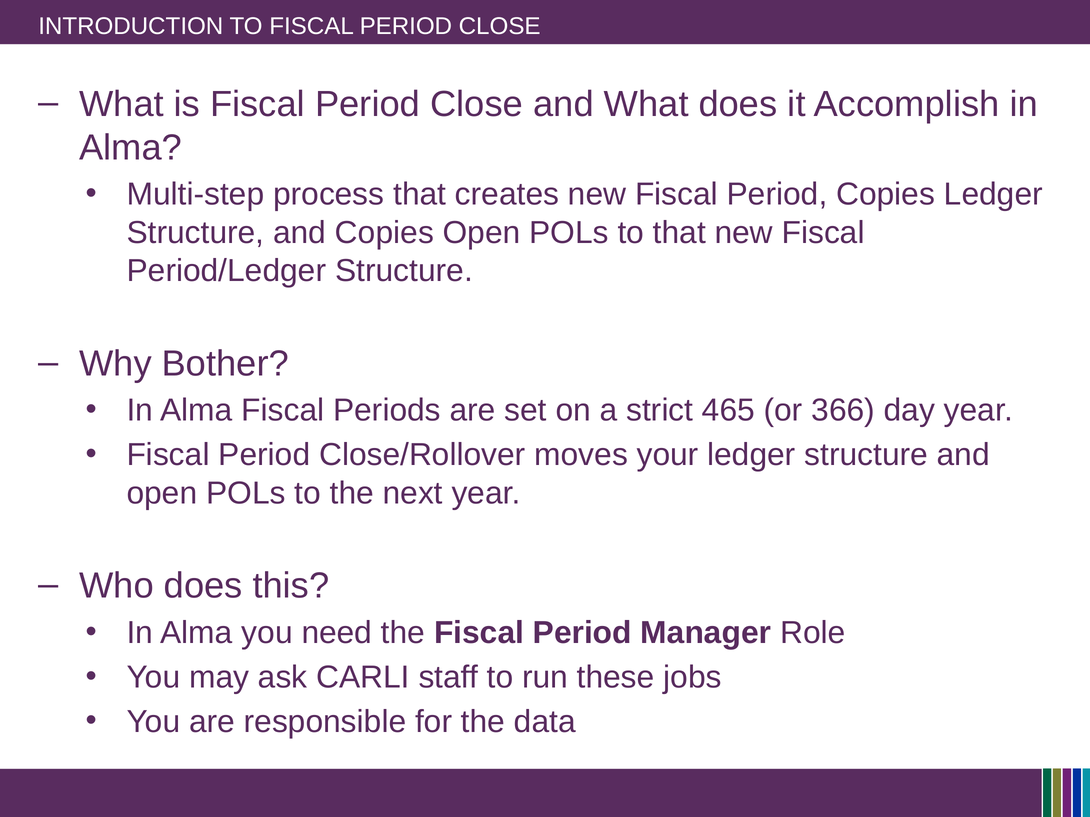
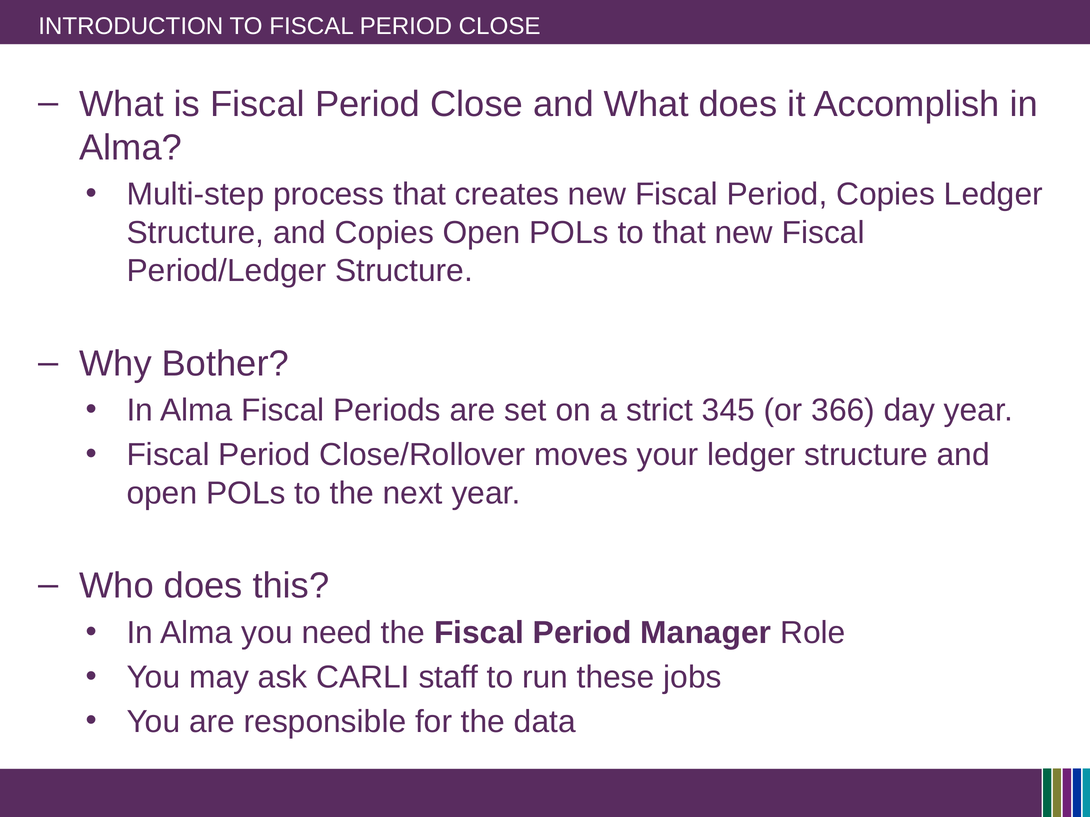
465: 465 -> 345
